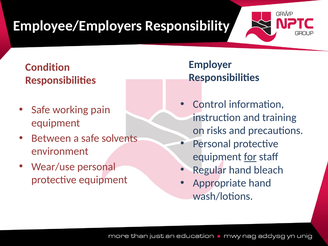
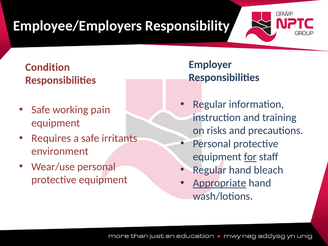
Control at (210, 104): Control -> Regular
Between: Between -> Requires
solvents: solvents -> irritants
Appropriate underline: none -> present
